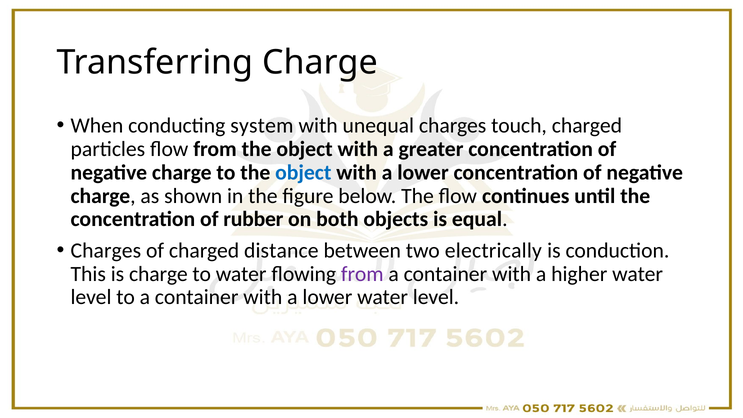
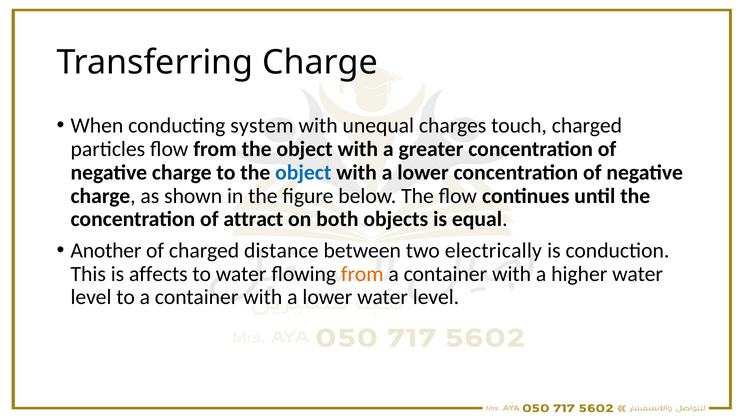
rubber: rubber -> attract
Charges at (106, 250): Charges -> Another
is charge: charge -> affects
from at (362, 274) colour: purple -> orange
